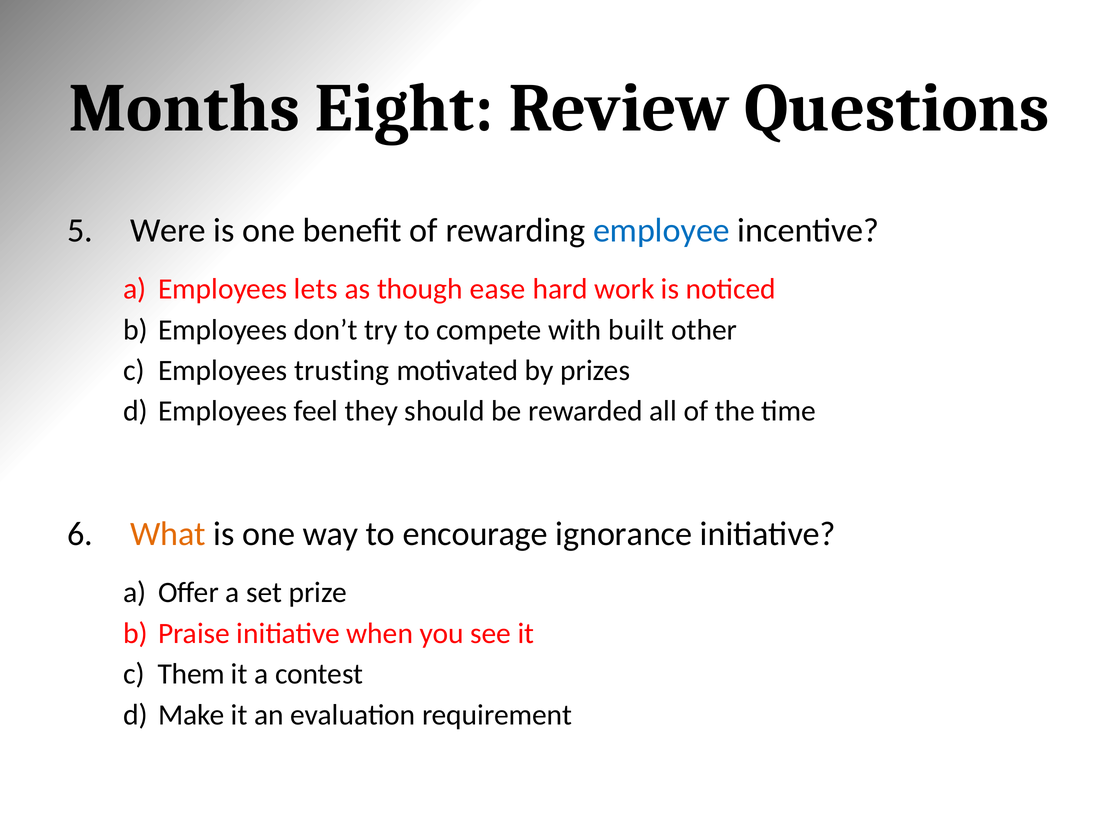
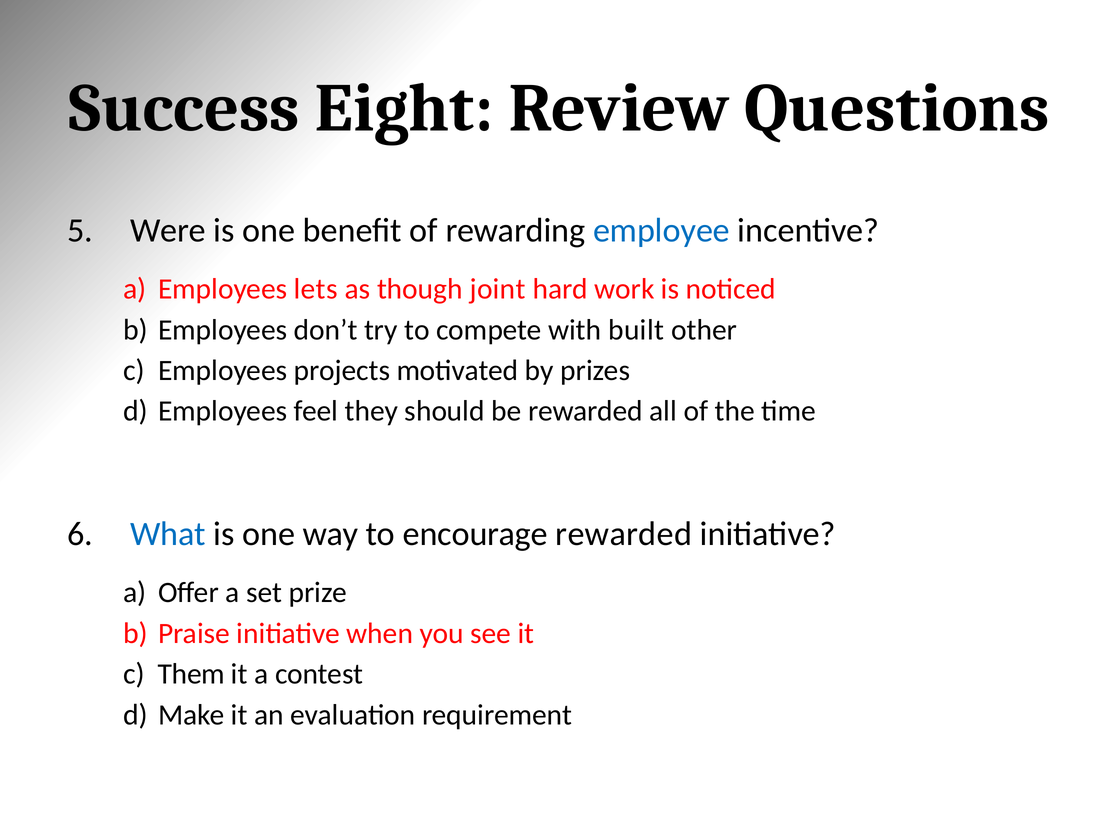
Months: Months -> Success
ease: ease -> joint
trusting: trusting -> projects
What colour: orange -> blue
encourage ignorance: ignorance -> rewarded
